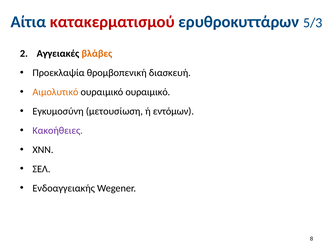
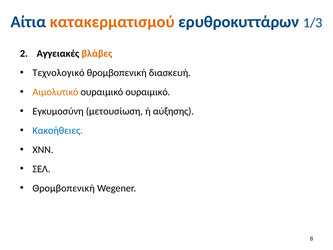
κατακερματισμού colour: red -> orange
5/3: 5/3 -> 1/3
Προεκλαψία: Προεκλαψία -> Τεχνολογικό
εντόμων: εντόμων -> αύξησης
Κακοήθειες colour: purple -> blue
Ενδοαγγειακής at (64, 188): Ενδοαγγειακής -> Θρομβοπενική
